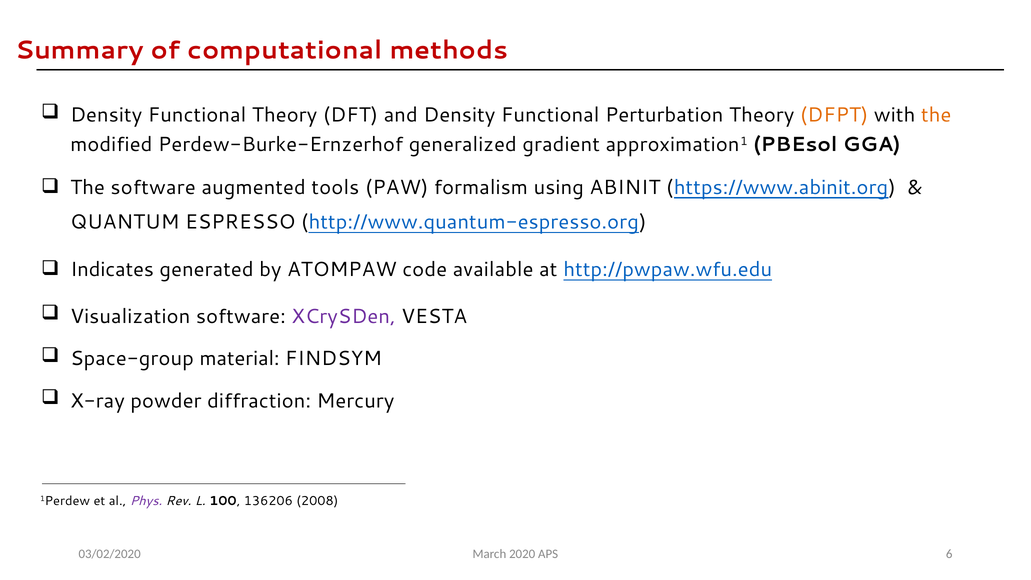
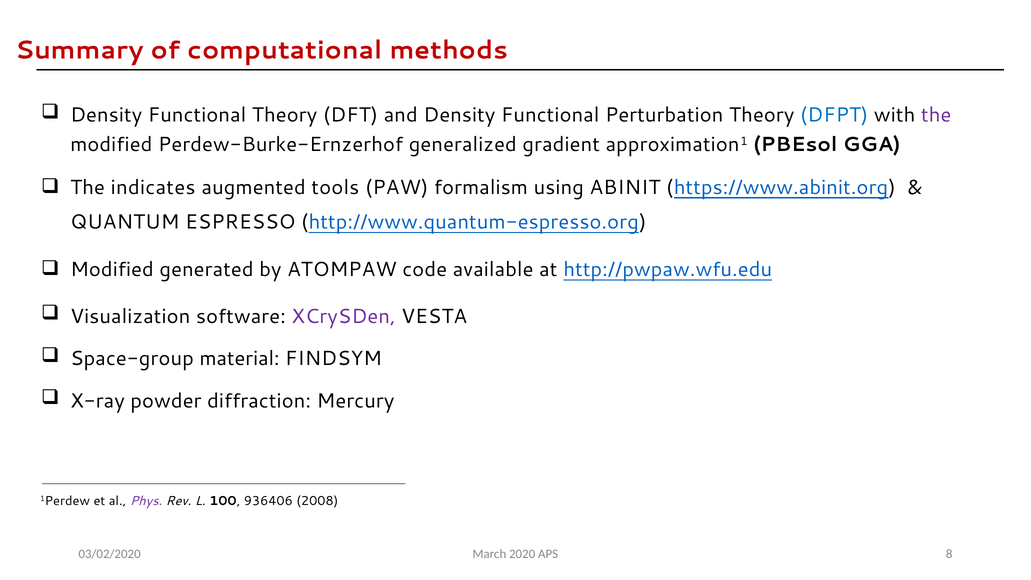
DFPT colour: orange -> blue
the at (936, 115) colour: orange -> purple
The software: software -> indicates
Indicates at (112, 270): Indicates -> Modified
136206: 136206 -> 936406
6: 6 -> 8
